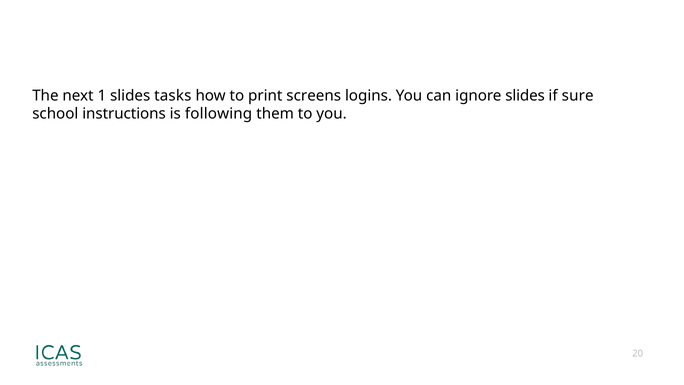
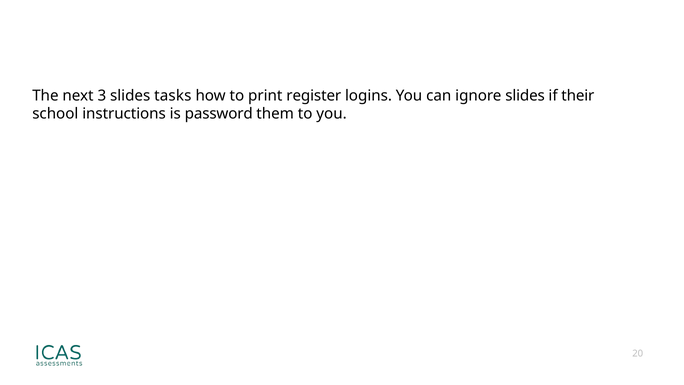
1: 1 -> 3
screens: screens -> register
sure: sure -> their
following: following -> password
